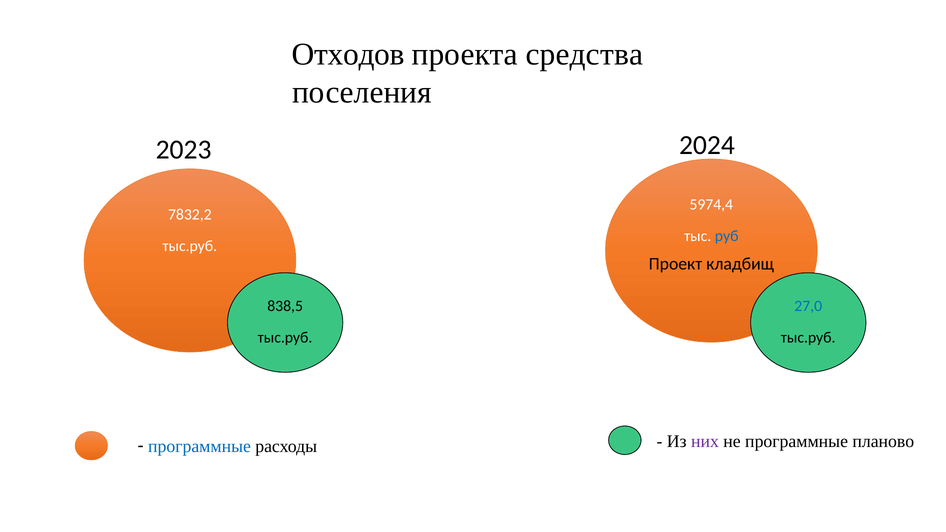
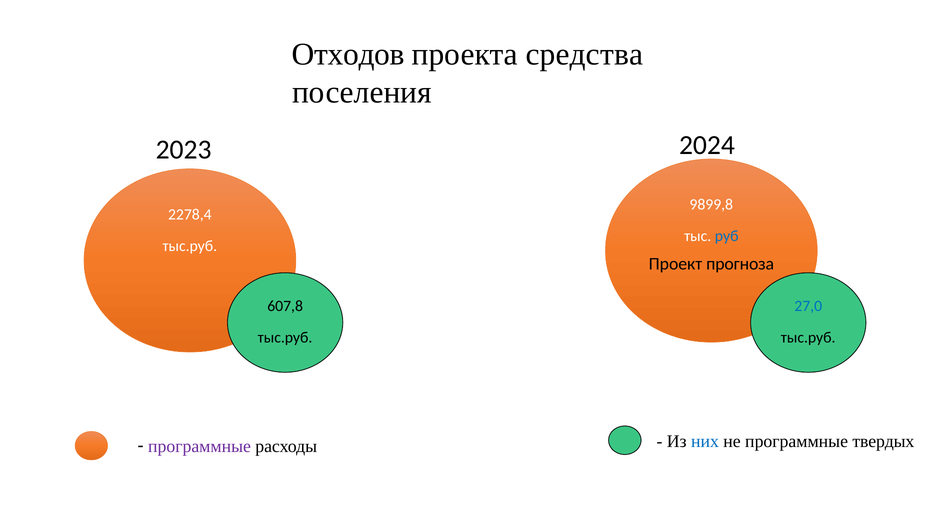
5974,4: 5974,4 -> 9899,8
7832,2: 7832,2 -> 2278,4
кладбищ: кладбищ -> прогноза
838,5: 838,5 -> 607,8
программные at (199, 446) colour: blue -> purple
них colour: purple -> blue
планово: планово -> твердых
